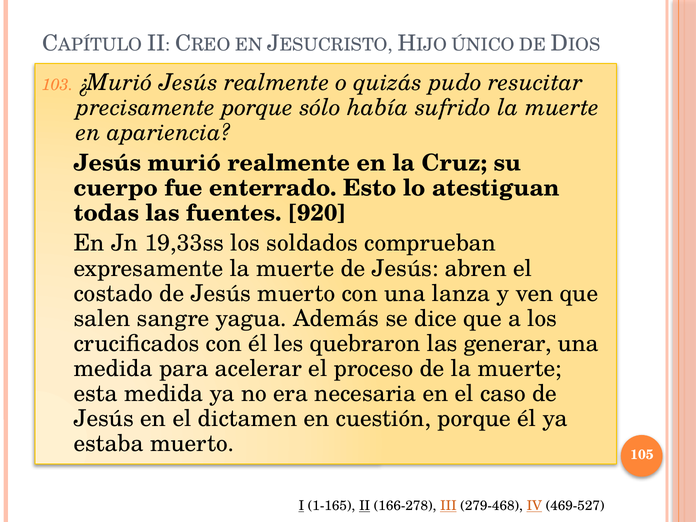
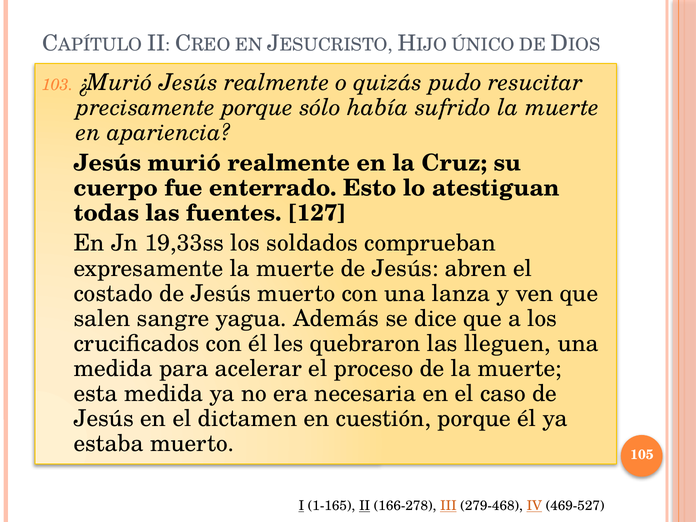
920: 920 -> 127
generar: generar -> lleguen
